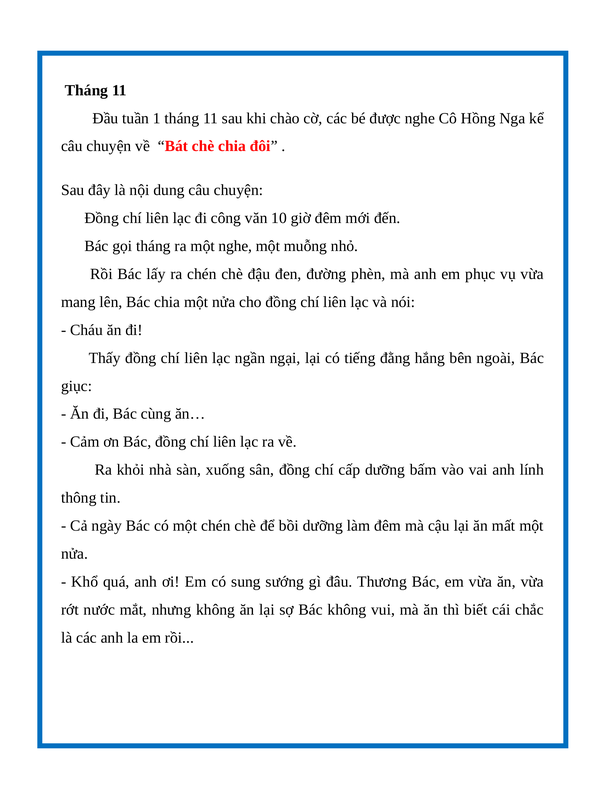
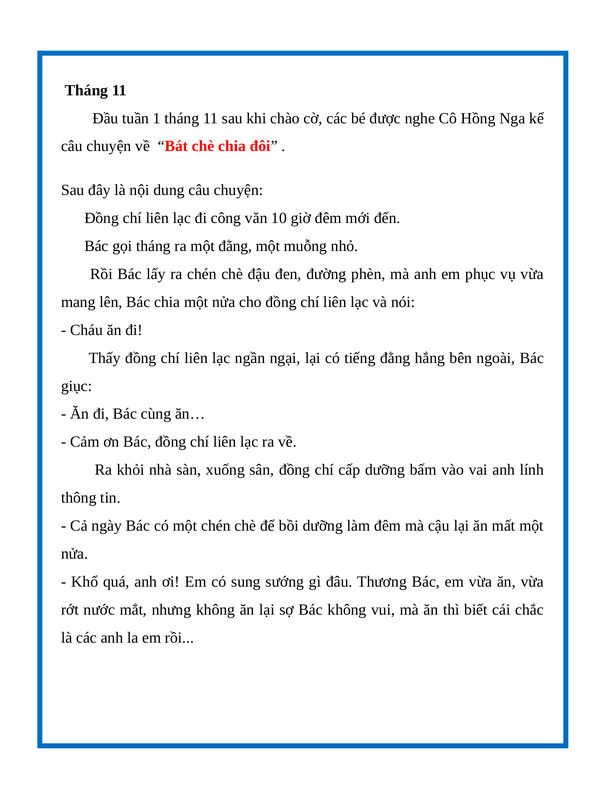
một nghe: nghe -> đằng
